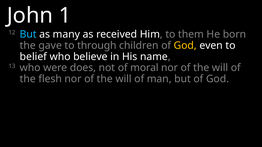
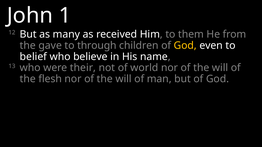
But at (28, 34) colour: light blue -> white
born: born -> from
does: does -> their
moral: moral -> world
